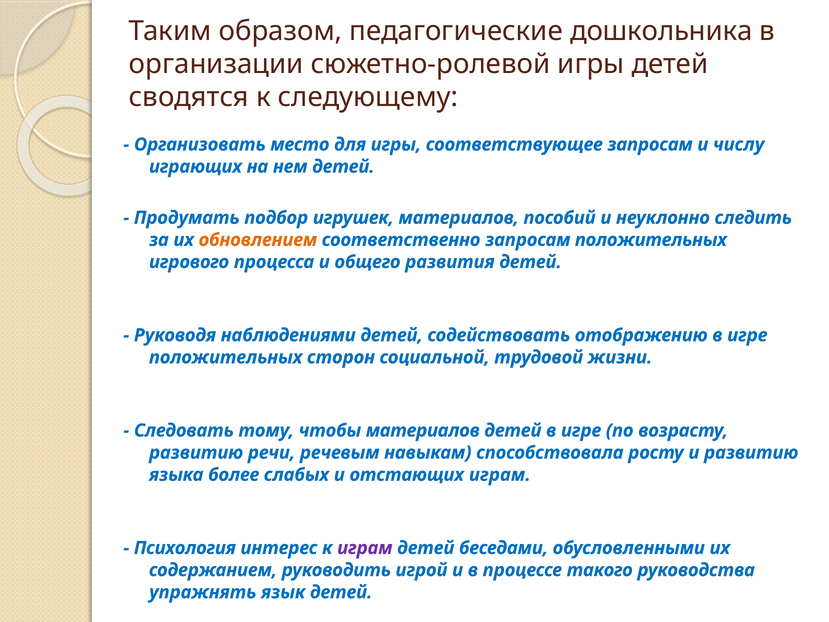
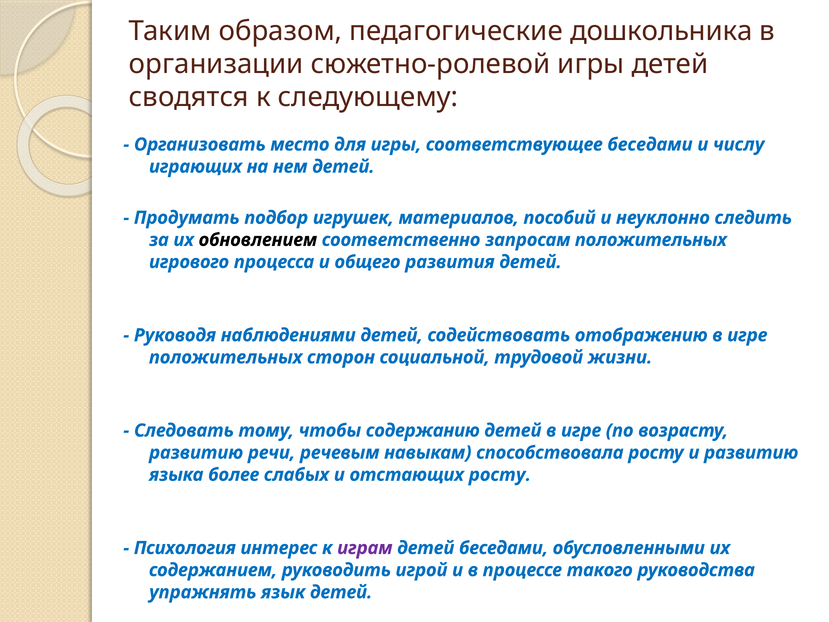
соответствующее запросам: запросам -> беседами
обновлением colour: orange -> black
чтобы материалов: материалов -> содержанию
отстающих играм: играм -> росту
